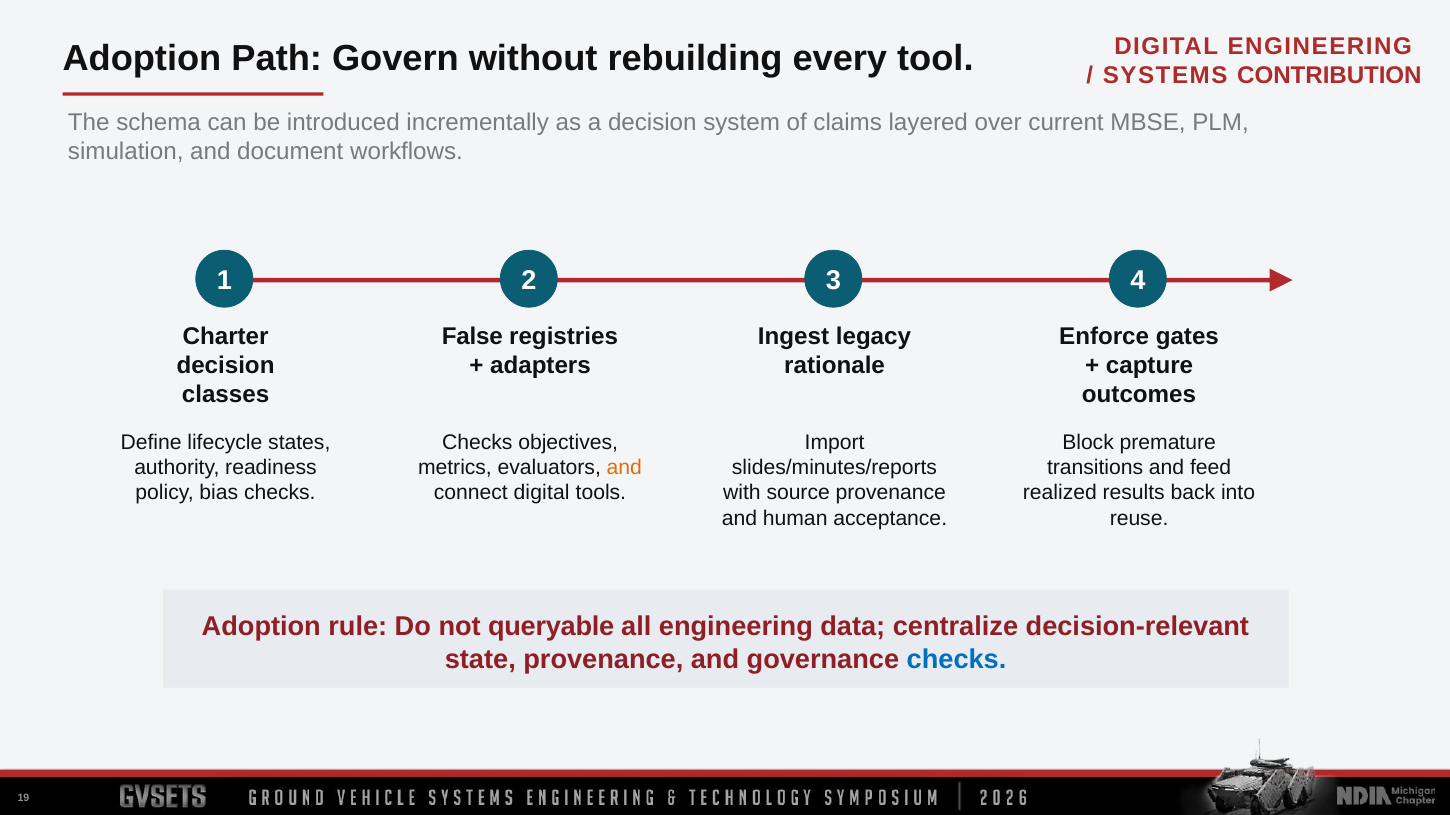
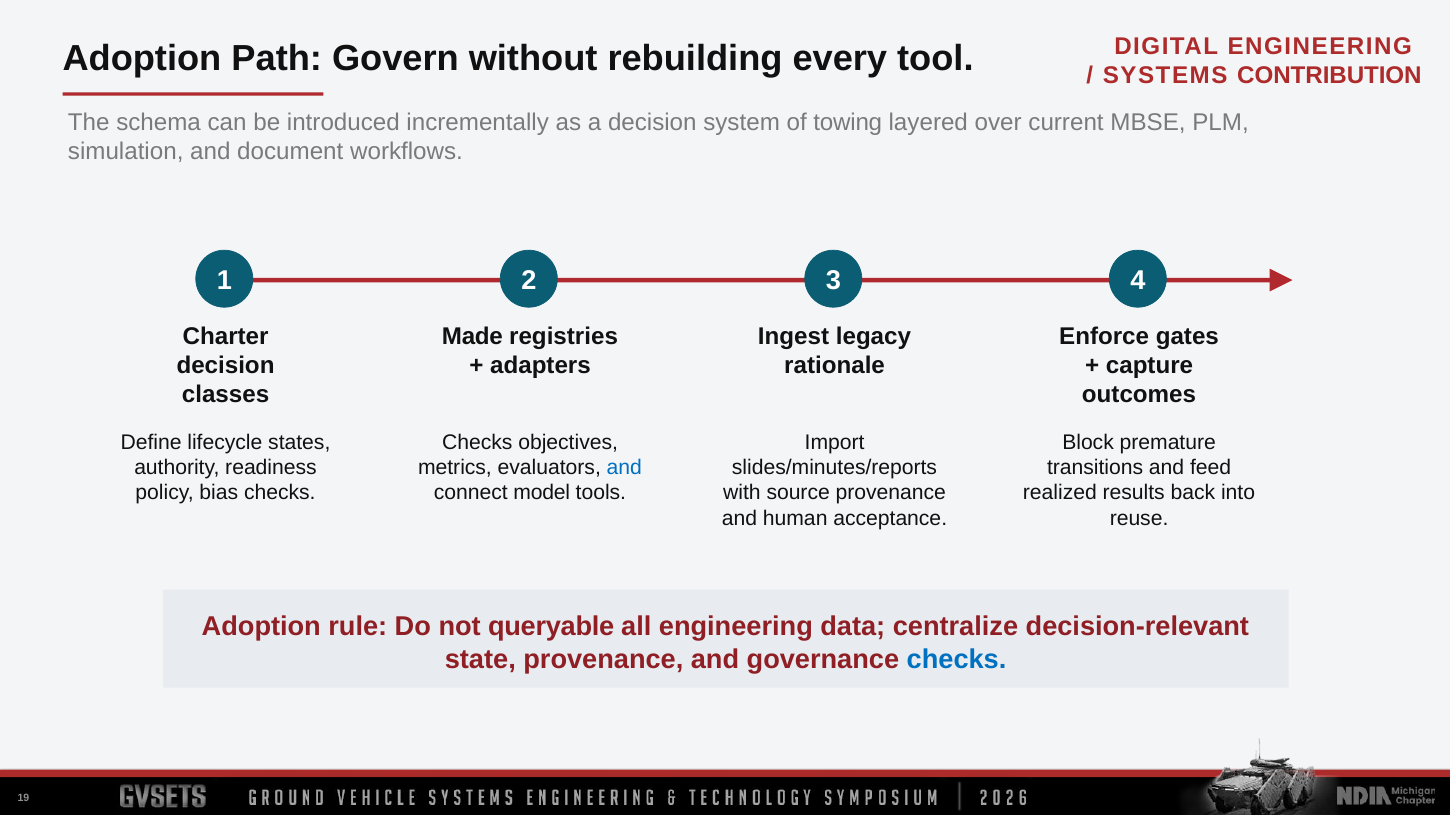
claims: claims -> towing
False: False -> Made
and at (624, 468) colour: orange -> blue
connect digital: digital -> model
